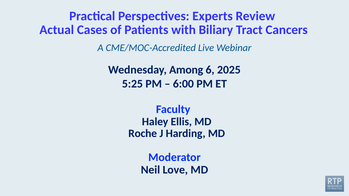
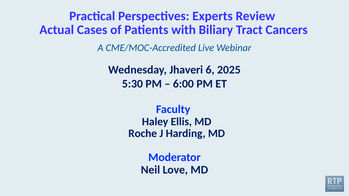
Among: Among -> Jhaveri
5:25: 5:25 -> 5:30
